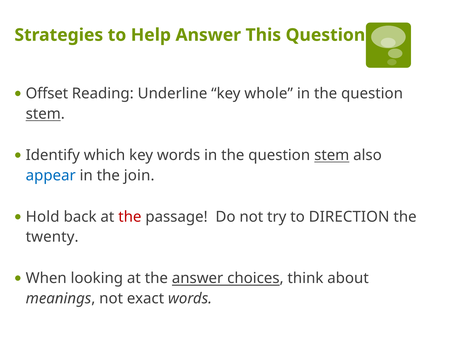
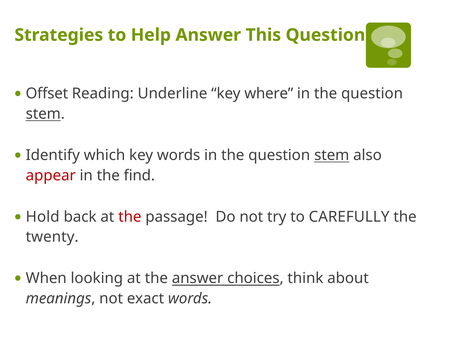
whole: whole -> where
appear colour: blue -> red
join: join -> find
DIRECTION: DIRECTION -> CAREFULLY
